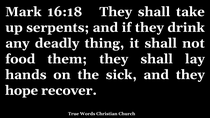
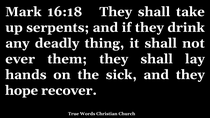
food: food -> ever
